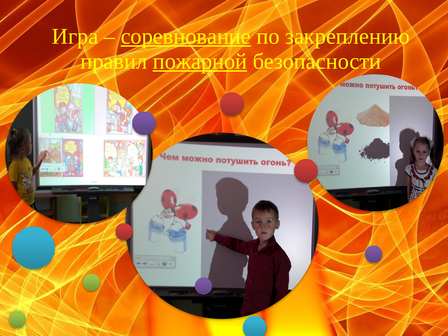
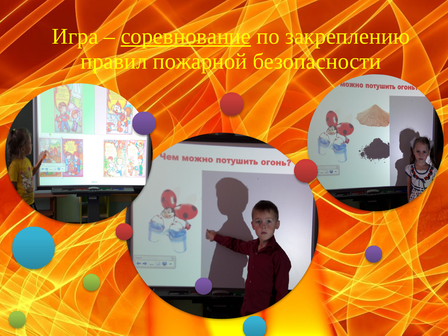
пожарной underline: present -> none
